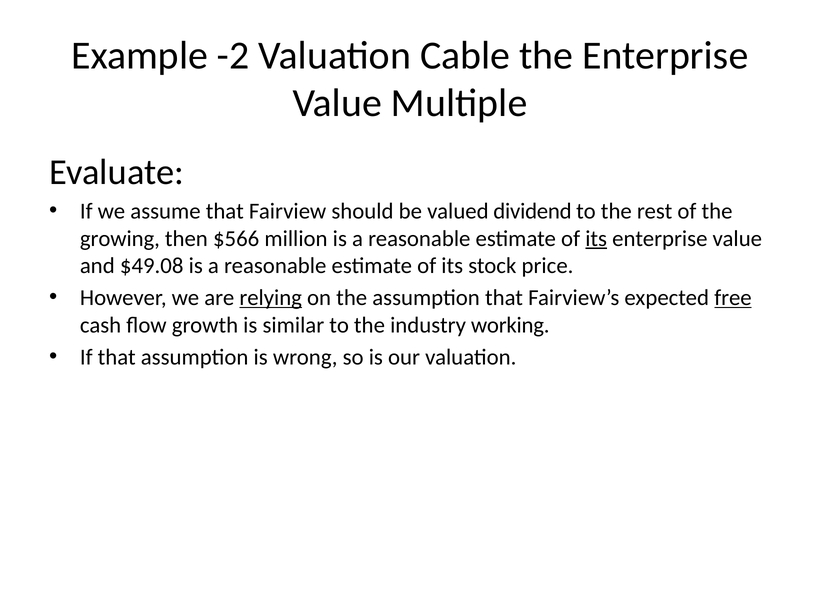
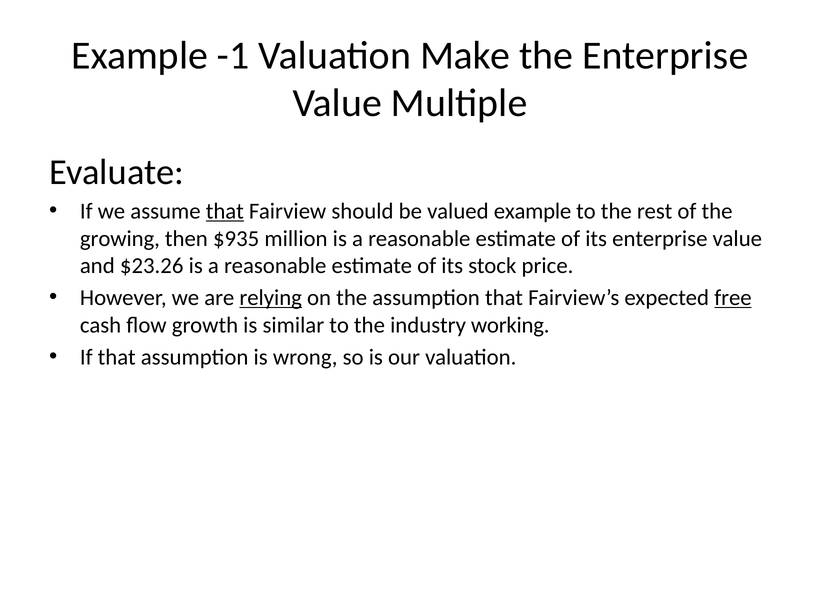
-2: -2 -> -1
Cable: Cable -> Make
that at (225, 211) underline: none -> present
valued dividend: dividend -> example
$566: $566 -> $935
its at (596, 239) underline: present -> none
$49.08: $49.08 -> $23.26
